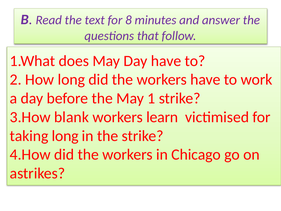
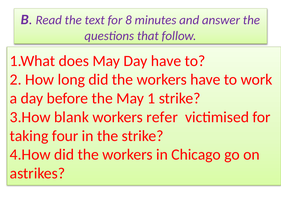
learn: learn -> refer
taking long: long -> four
